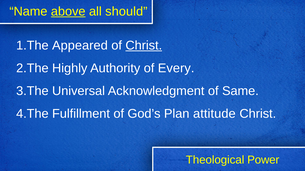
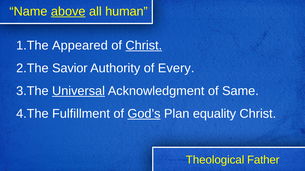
should: should -> human
Highly: Highly -> Savior
Universal underline: none -> present
God’s underline: none -> present
attitude: attitude -> equality
Power: Power -> Father
